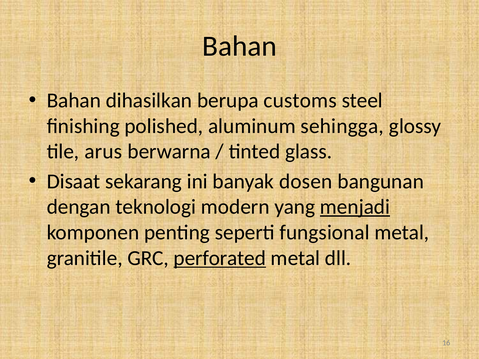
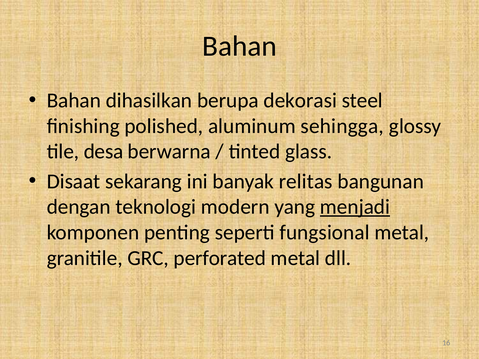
customs: customs -> dekorasi
arus: arus -> desa
dosen: dosen -> relitas
perforated underline: present -> none
